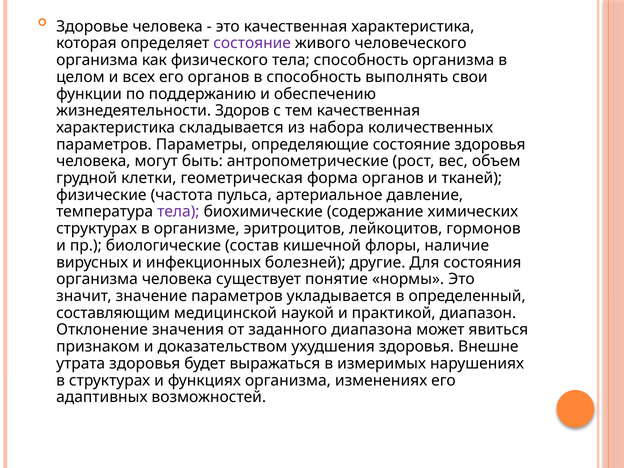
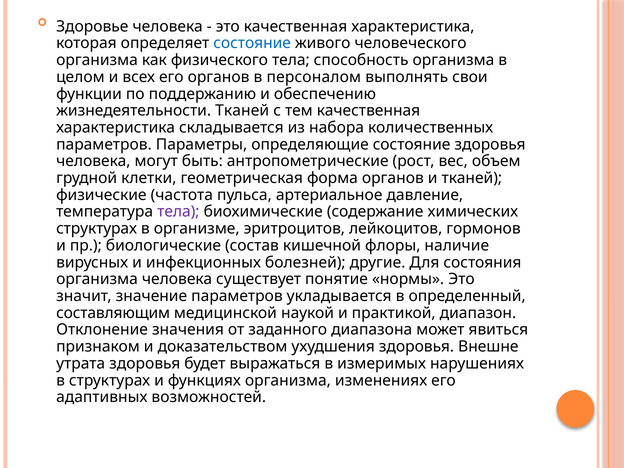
состояние at (252, 43) colour: purple -> blue
в способность: способность -> персоналом
жизнедеятельности Здоров: Здоров -> Тканей
